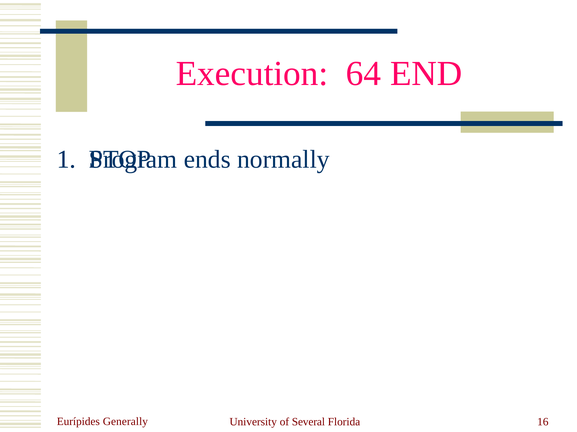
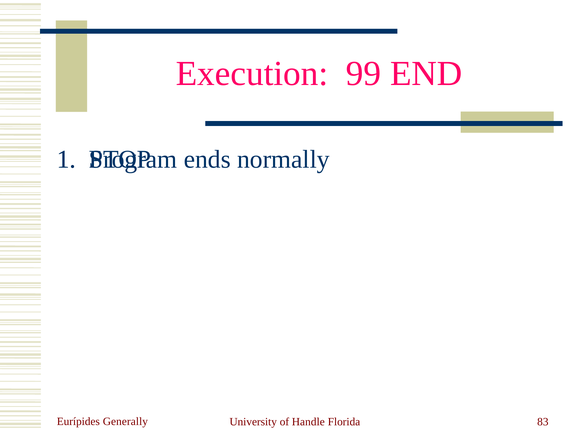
64: 64 -> 99
Several: Several -> Handle
16: 16 -> 83
